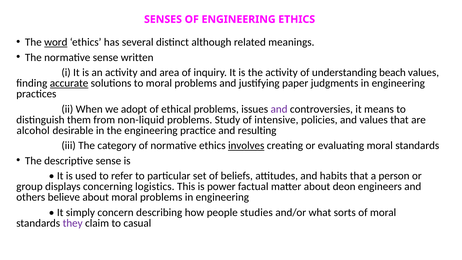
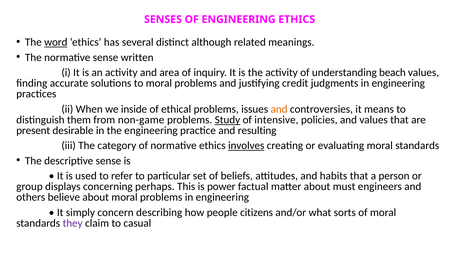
accurate underline: present -> none
paper: paper -> credit
adopt: adopt -> inside
and at (279, 109) colour: purple -> orange
non-liquid: non-liquid -> non-game
Study underline: none -> present
alcohol: alcohol -> present
logistics: logistics -> perhaps
deon: deon -> must
studies: studies -> citizens
